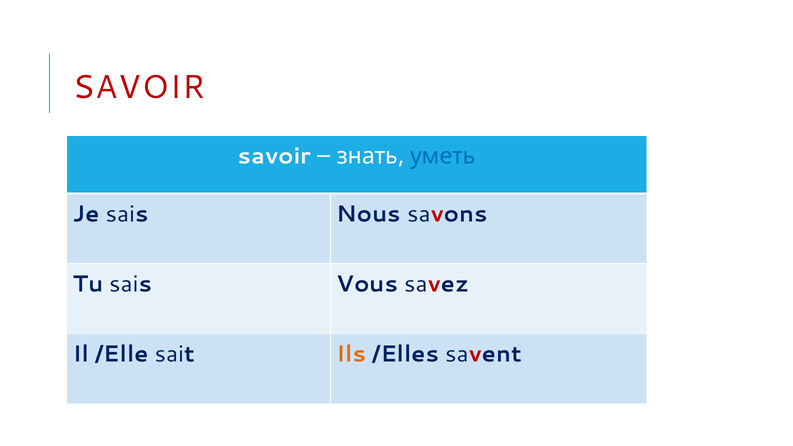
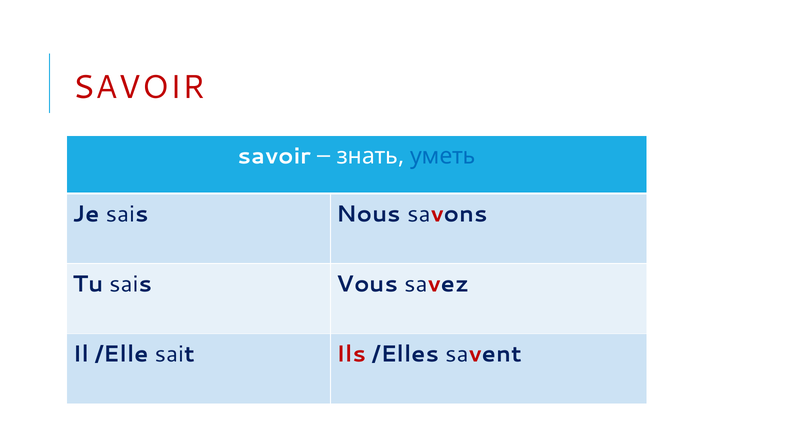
Ils colour: orange -> red
